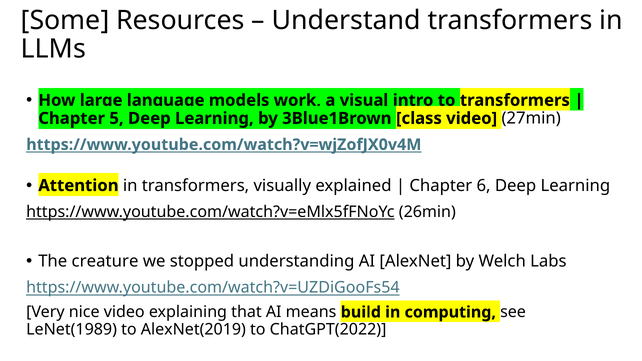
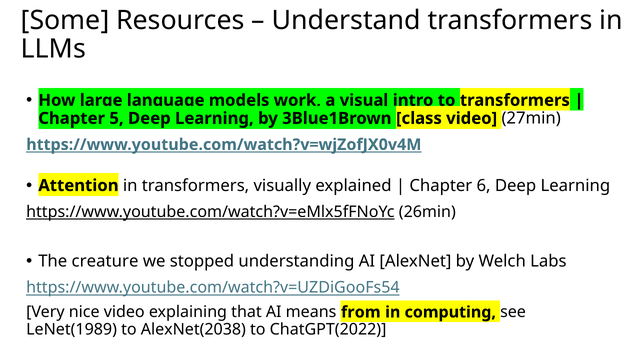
build: build -> from
AlexNet(2019: AlexNet(2019 -> AlexNet(2038
